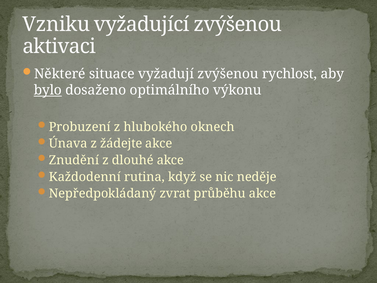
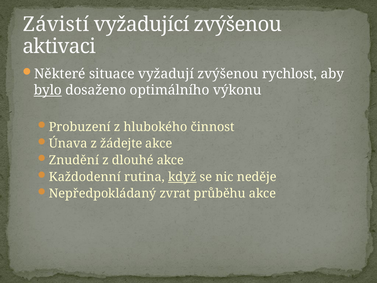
Vzniku: Vzniku -> Závistí
oknech: oknech -> činnost
když underline: none -> present
